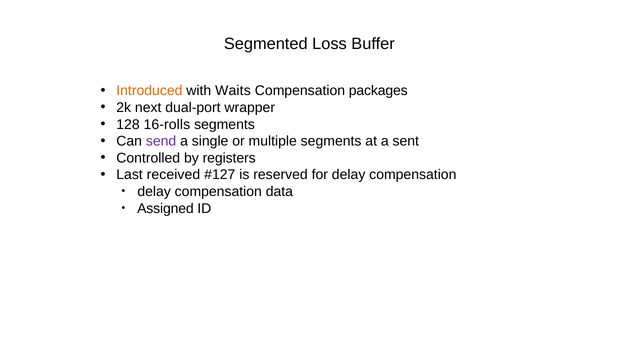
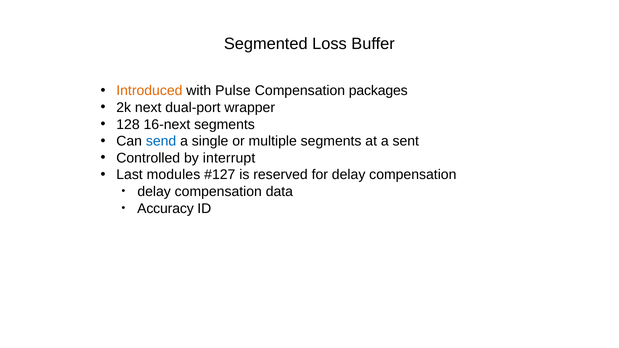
Waits: Waits -> Pulse
16-rolls: 16-rolls -> 16-next
send colour: purple -> blue
registers: registers -> interrupt
received: received -> modules
Assigned: Assigned -> Accuracy
